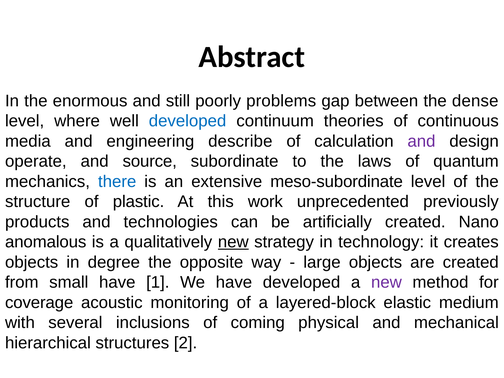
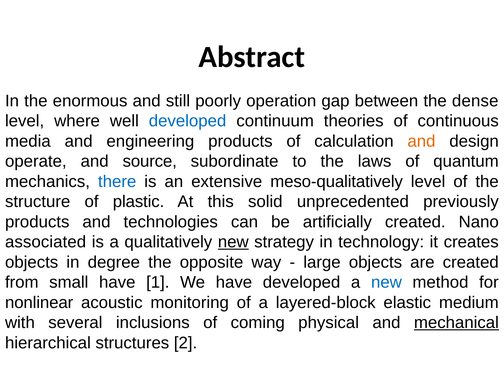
problems: problems -> operation
engineering describe: describe -> products
and at (422, 141) colour: purple -> orange
meso-subordinate: meso-subordinate -> meso-qualitatively
work: work -> solid
anomalous: anomalous -> associated
new at (386, 282) colour: purple -> blue
coverage: coverage -> nonlinear
mechanical underline: none -> present
